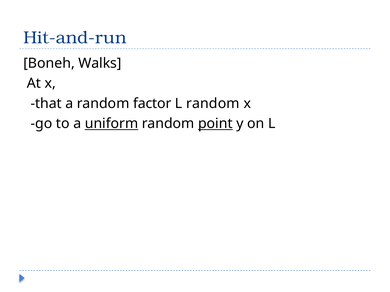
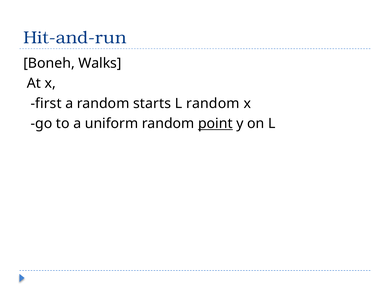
that: that -> first
factor: factor -> starts
uniform underline: present -> none
